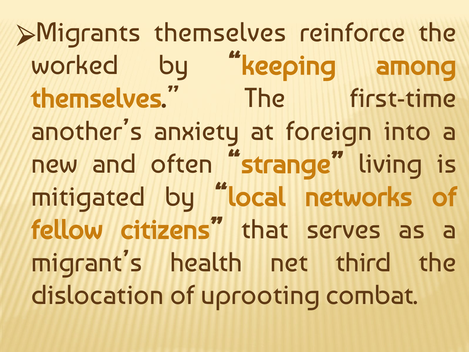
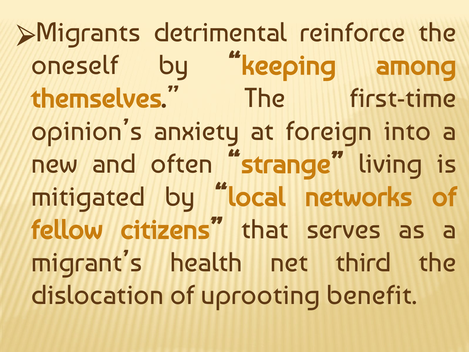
Migrants themselves: themselves -> detrimental
worked: worked -> oneself
another’s: another’s -> opinion’s
combat: combat -> benefit
